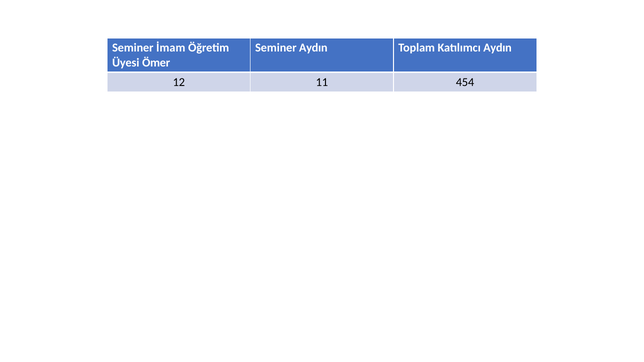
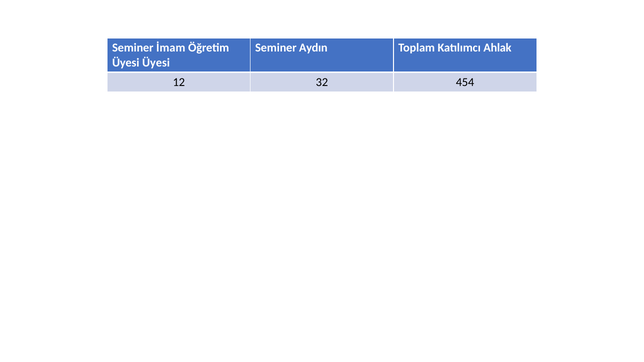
Katılımcı Aydın: Aydın -> Ahlak
Üyesi Ömer: Ömer -> Üyesi
11: 11 -> 32
